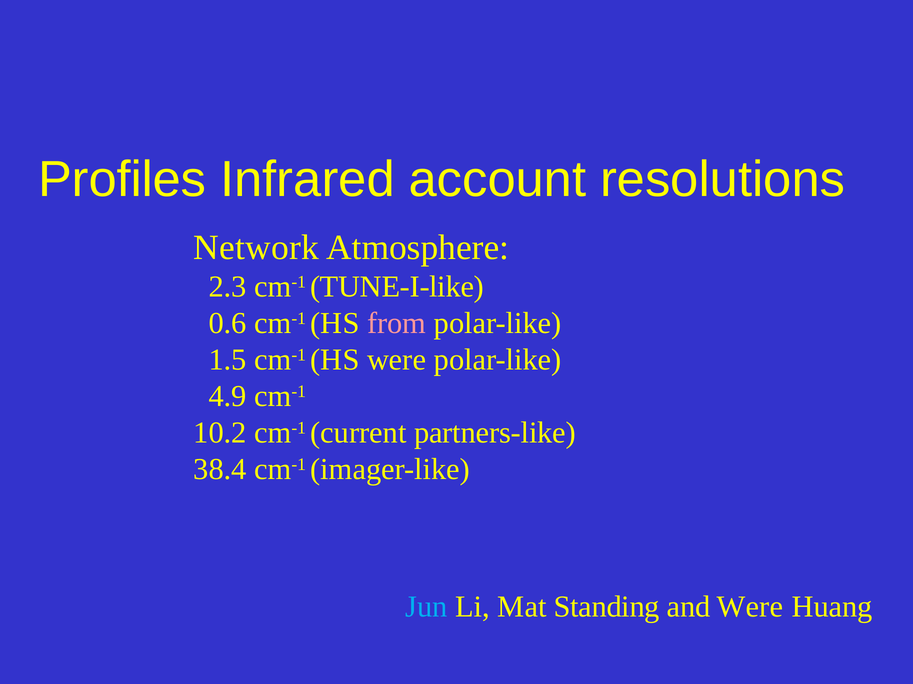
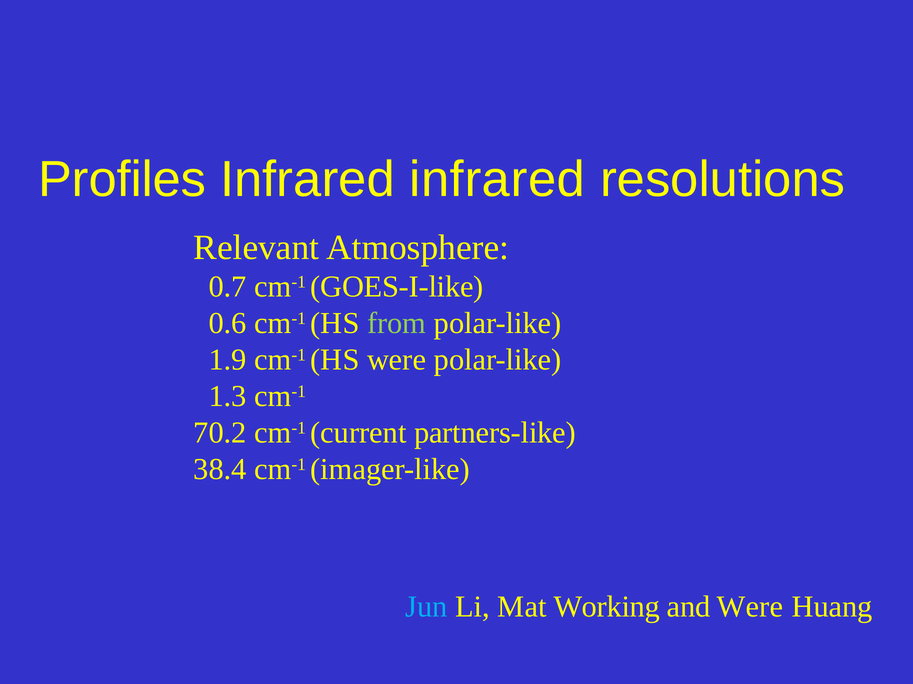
Infrared account: account -> infrared
Network: Network -> Relevant
2.3: 2.3 -> 0.7
TUNE-I-like: TUNE-I-like -> GOES-I-like
from colour: pink -> light green
1.5: 1.5 -> 1.9
4.9: 4.9 -> 1.3
10.2: 10.2 -> 70.2
Standing: Standing -> Working
